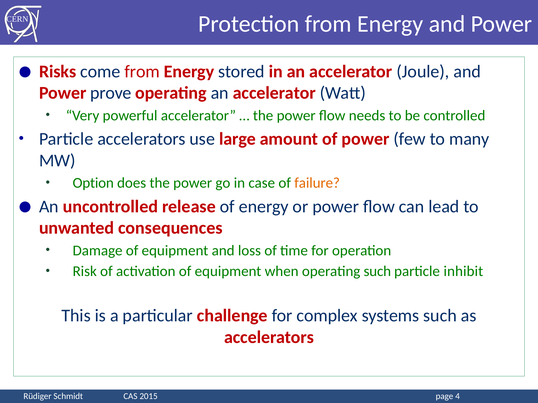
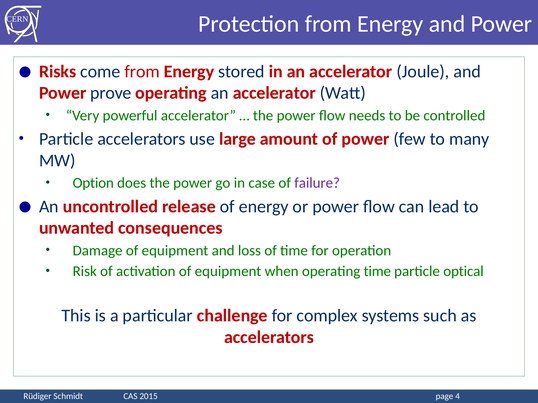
failure colour: orange -> purple
operating such: such -> time
inhibit: inhibit -> optical
